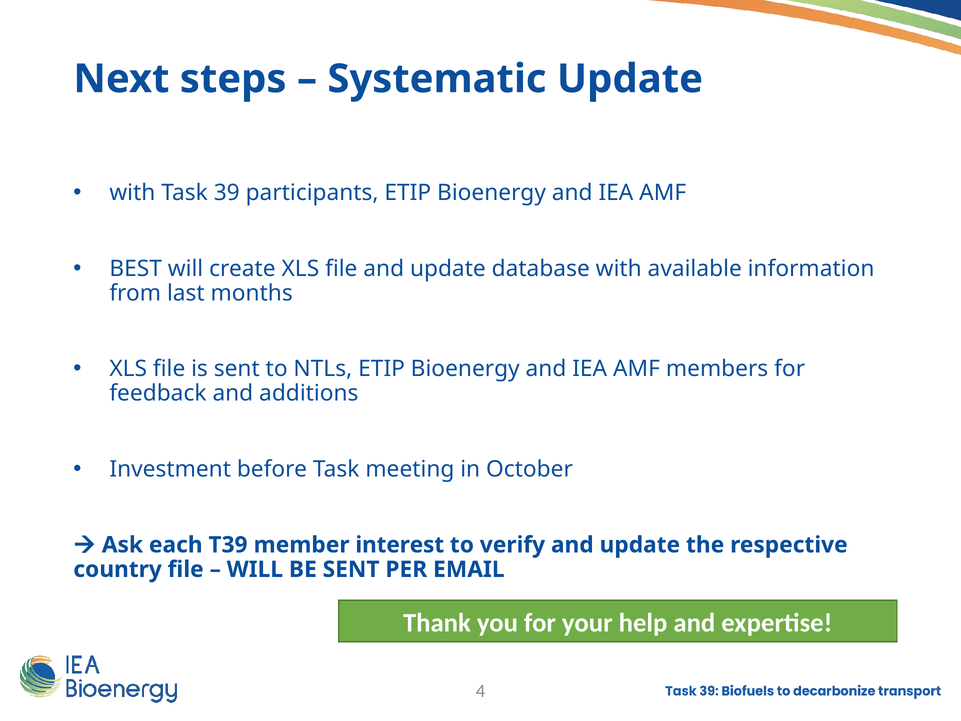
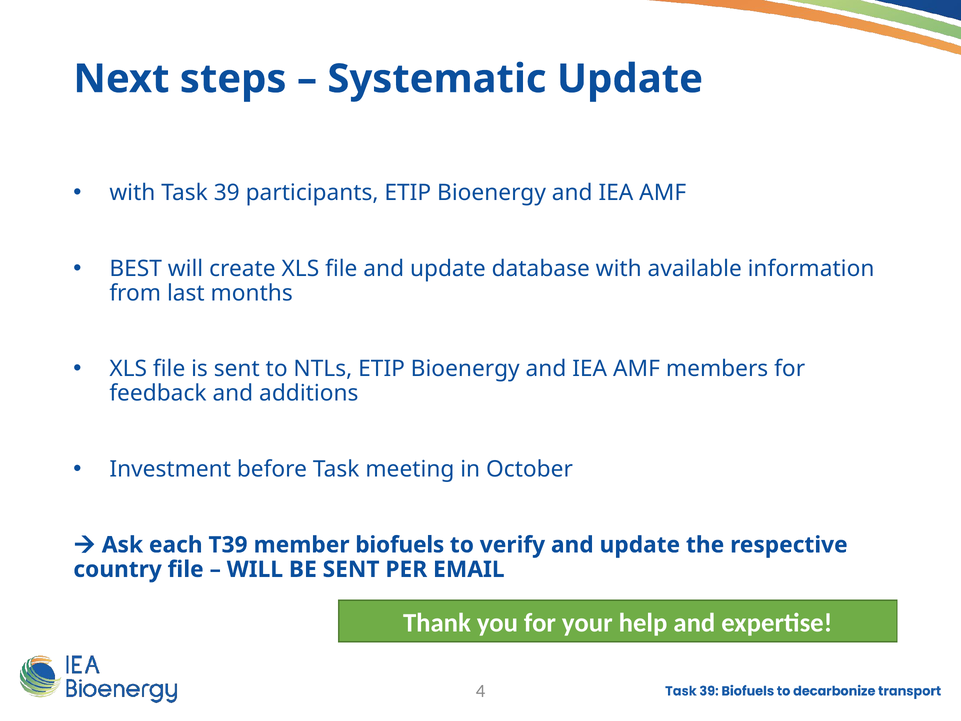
interest: interest -> biofuels
